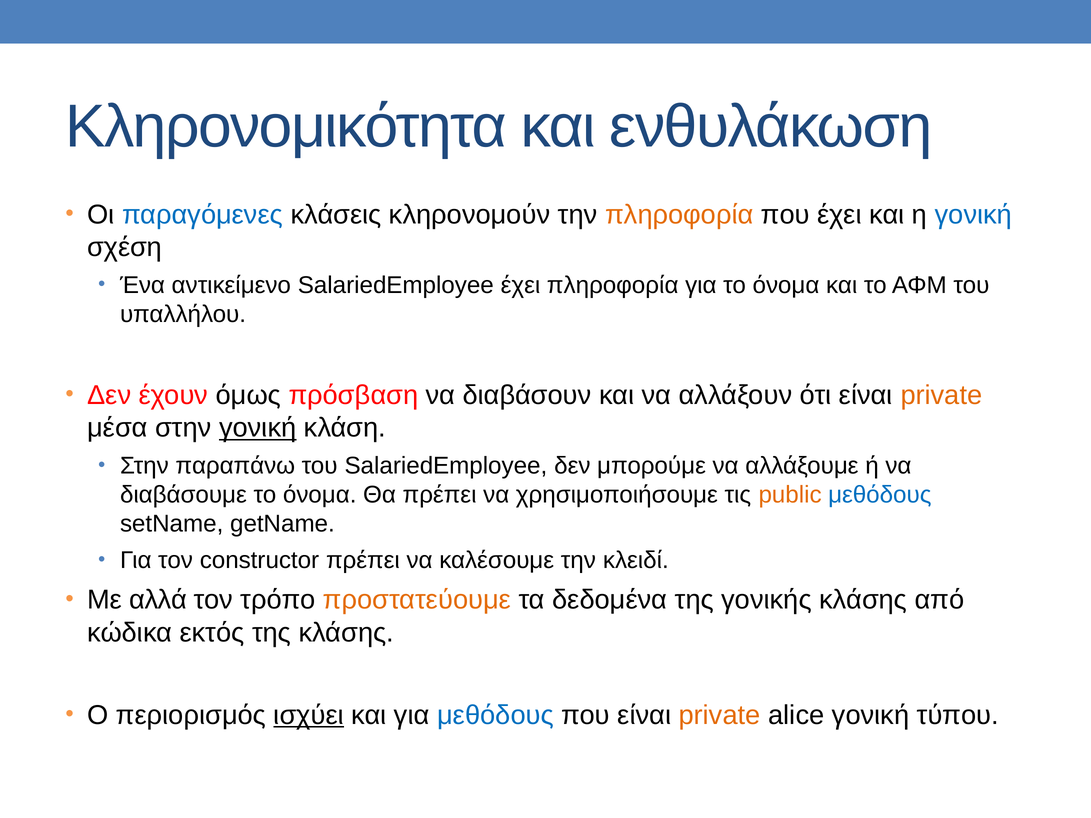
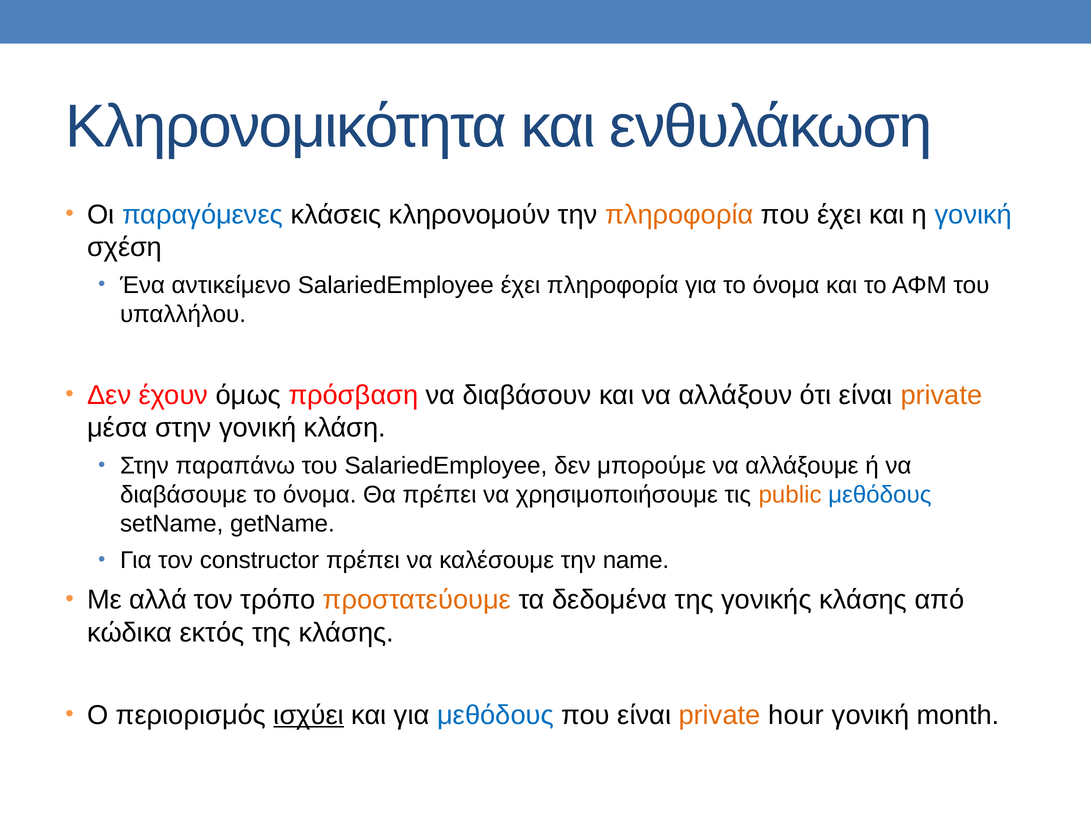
γονική at (258, 428) underline: present -> none
κλειδί: κλειδί -> name
alice: alice -> hour
τύπου: τύπου -> month
